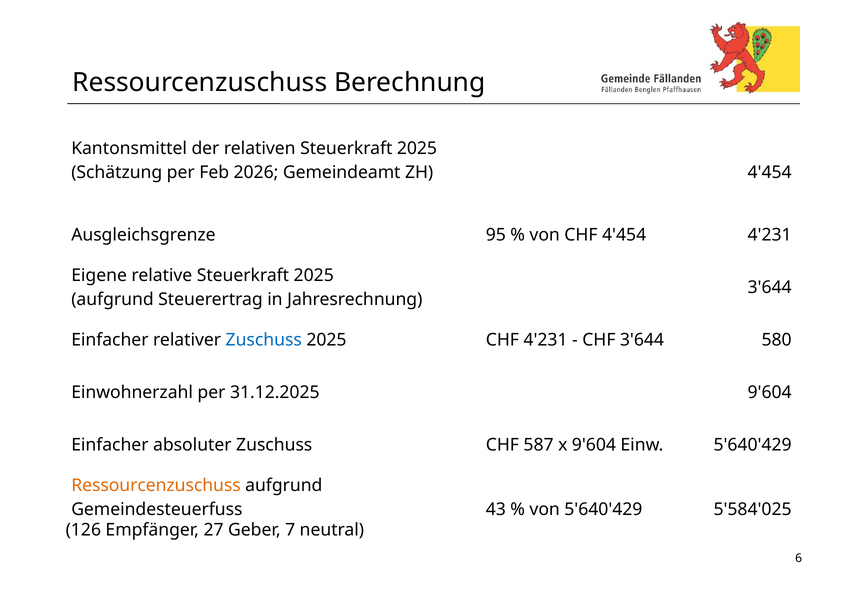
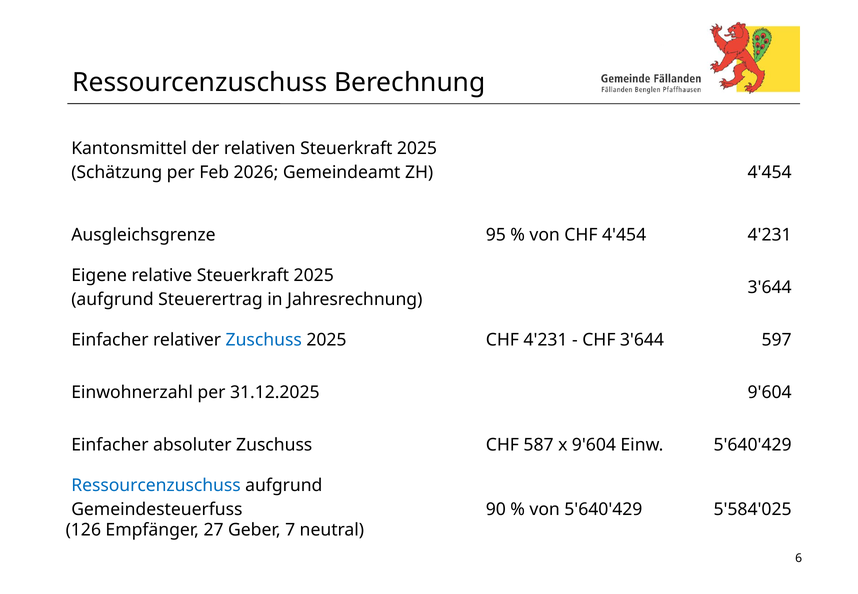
580: 580 -> 597
Ressourcenzuschuss at (156, 486) colour: orange -> blue
43: 43 -> 90
